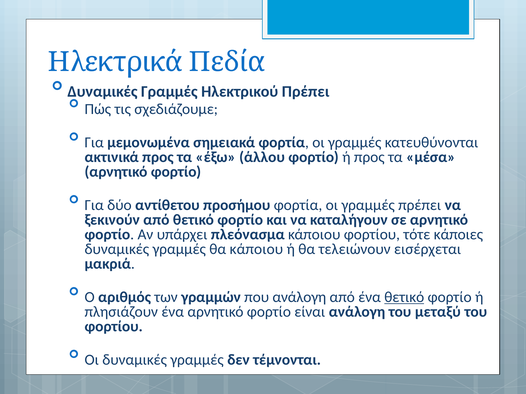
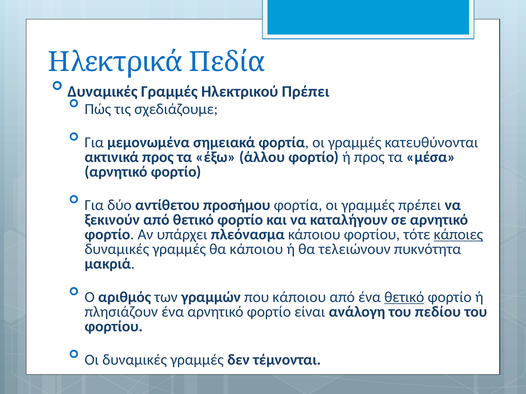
κάποιες underline: none -> present
εισέρχεται: εισέρχεται -> πυκνότητα
που ανάλογη: ανάλογη -> κάποιου
μεταξύ: μεταξύ -> πεδίου
